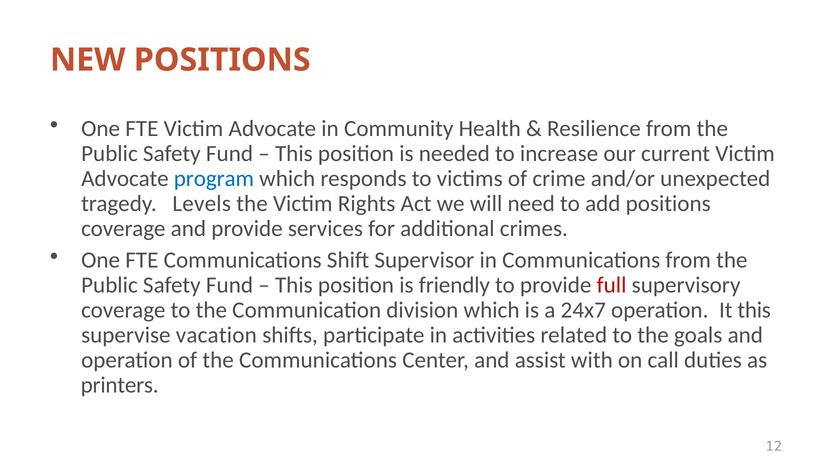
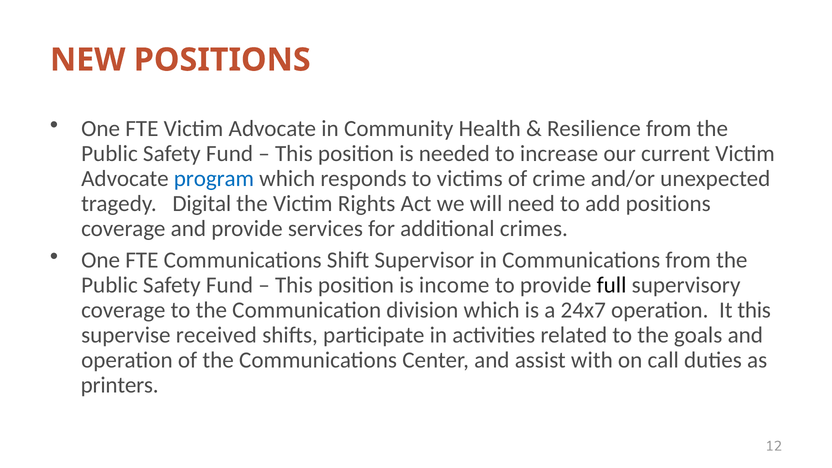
Levels: Levels -> Digital
friendly: friendly -> income
full colour: red -> black
vacation: vacation -> received
